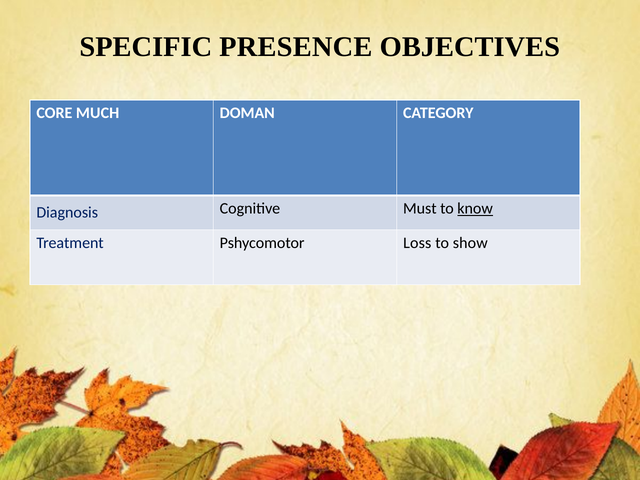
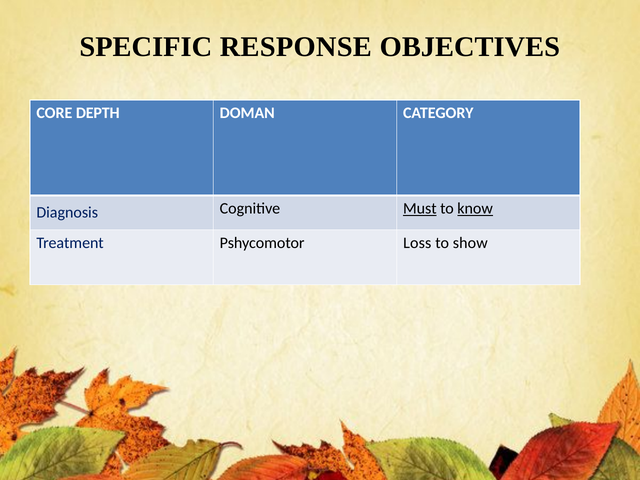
PRESENCE: PRESENCE -> RESPONSE
MUCH: MUCH -> DEPTH
Must underline: none -> present
